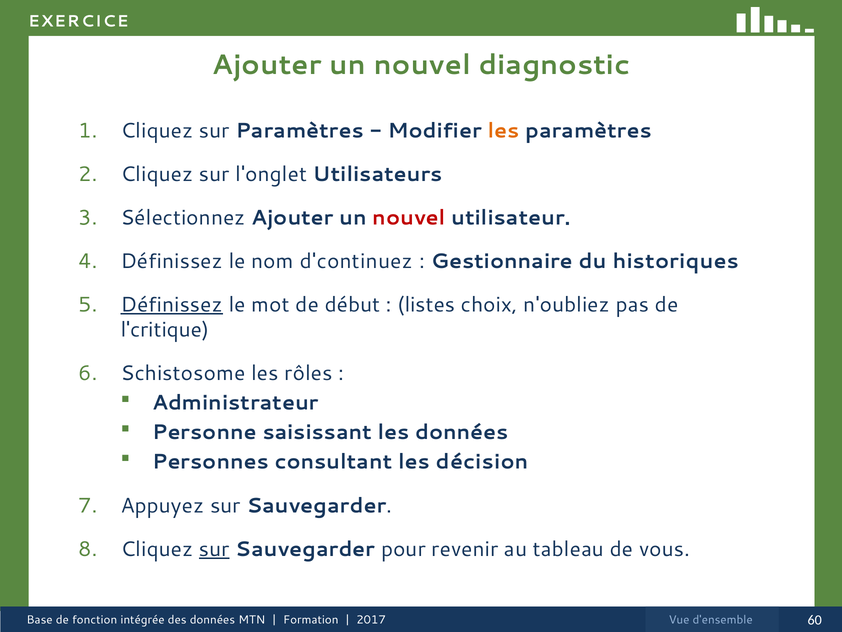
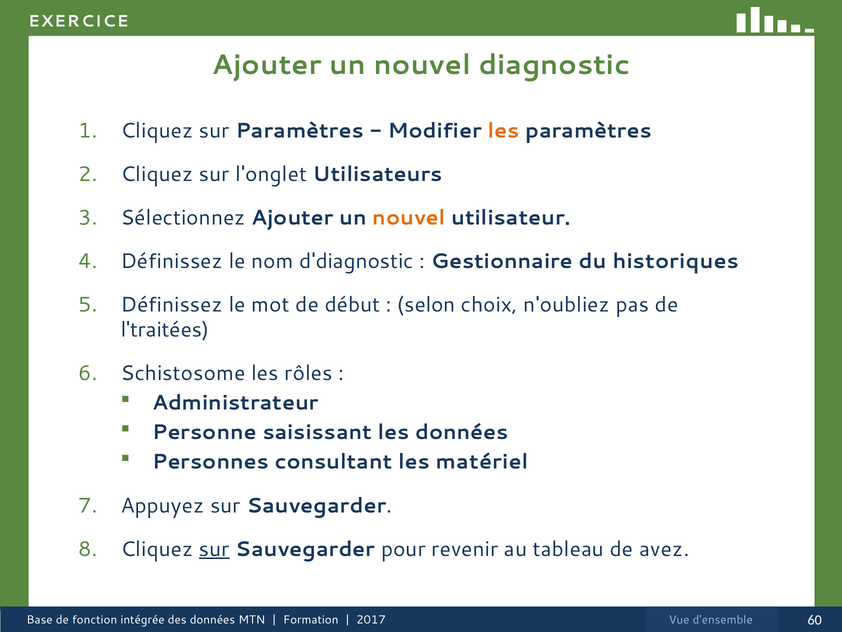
nouvel at (409, 218) colour: red -> orange
d'continuez: d'continuez -> d'diagnostic
Définissez at (172, 304) underline: present -> none
listes: listes -> selon
l'critique: l'critique -> l'traitées
décision: décision -> matériel
vous: vous -> avez
